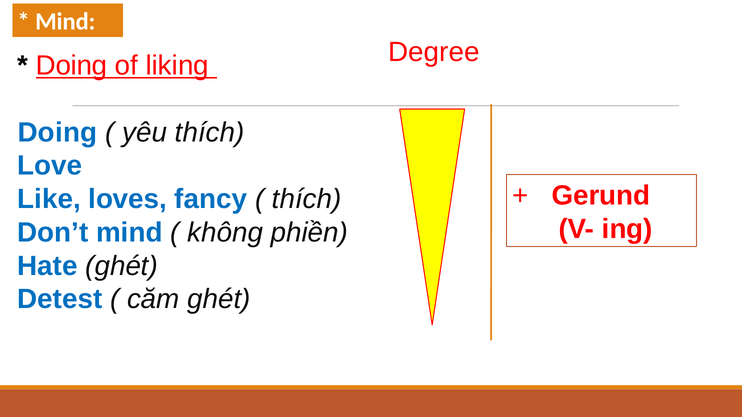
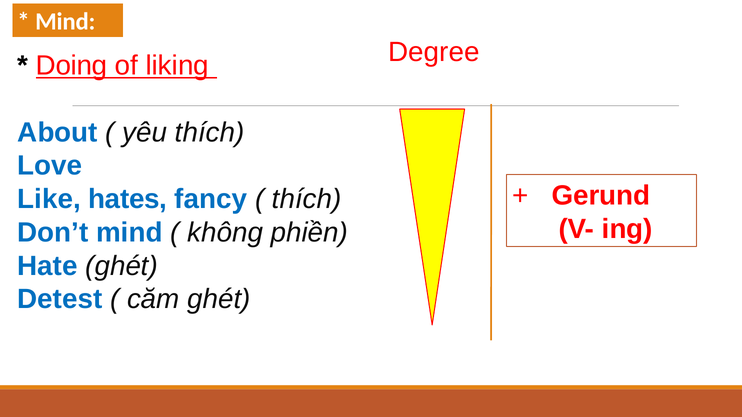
Doing at (57, 133): Doing -> About
loves: loves -> hates
